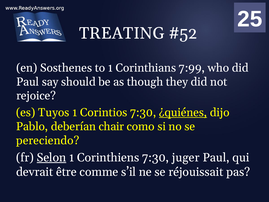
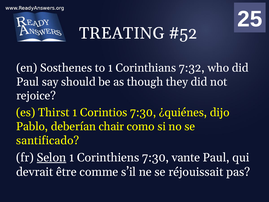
7:99: 7:99 -> 7:32
Tuyos: Tuyos -> Thirst
¿quiénes underline: present -> none
pereciendo: pereciendo -> santificado
juger: juger -> vante
